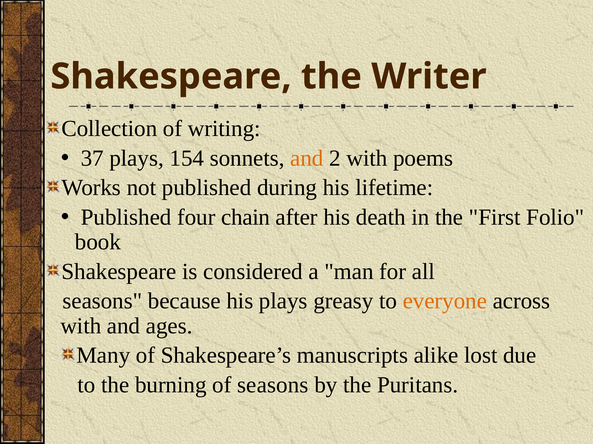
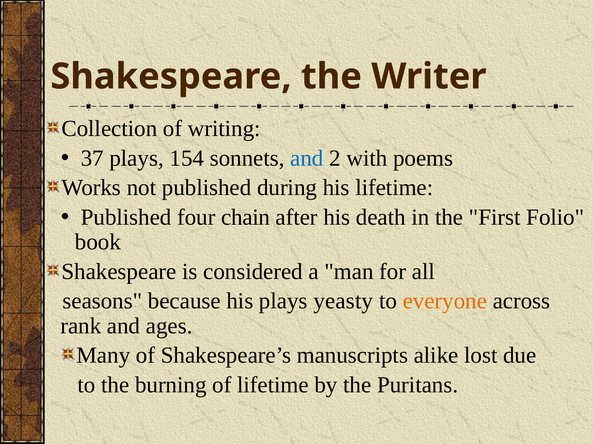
and at (307, 158) colour: orange -> blue
greasy: greasy -> yeasty
with at (81, 326): with -> rank
of seasons: seasons -> lifetime
